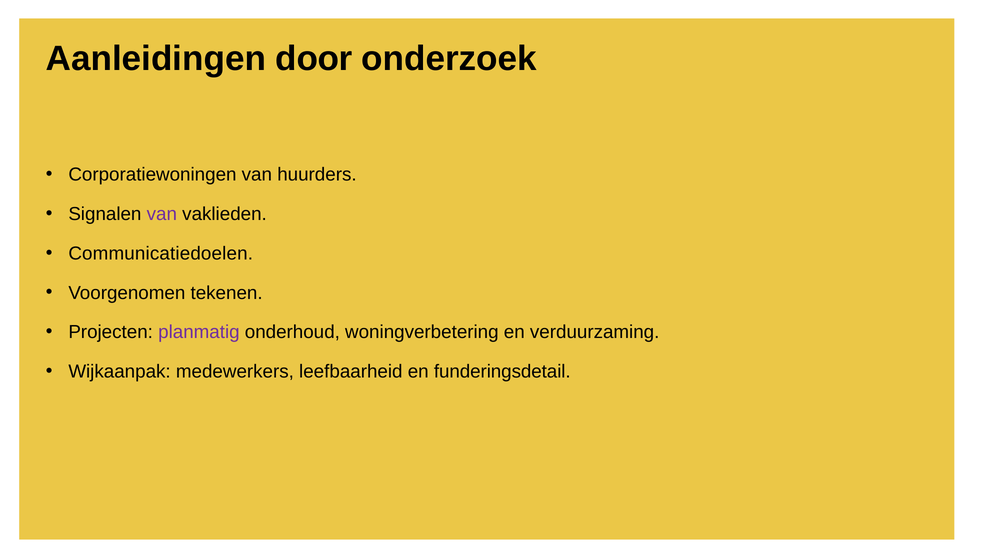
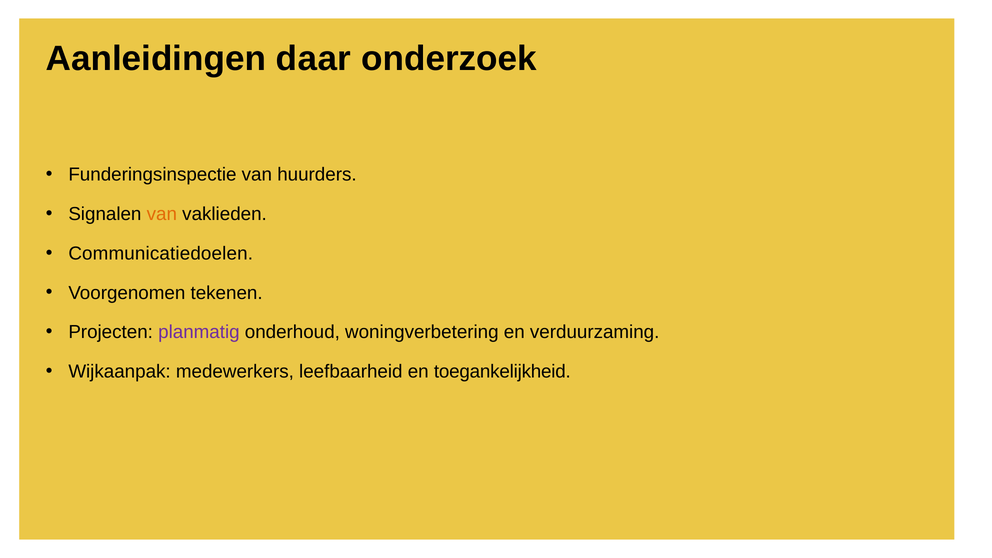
door: door -> daar
Corporatiewoningen: Corporatiewoningen -> Funderingsinspectie
van at (162, 214) colour: purple -> orange
funderingsdetail: funderingsdetail -> toegankelijkheid
